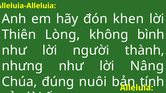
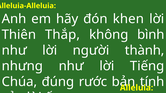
Lòng: Lòng -> Thắp
Nâng: Nâng -> Tiếng
nuôi: nuôi -> rước
